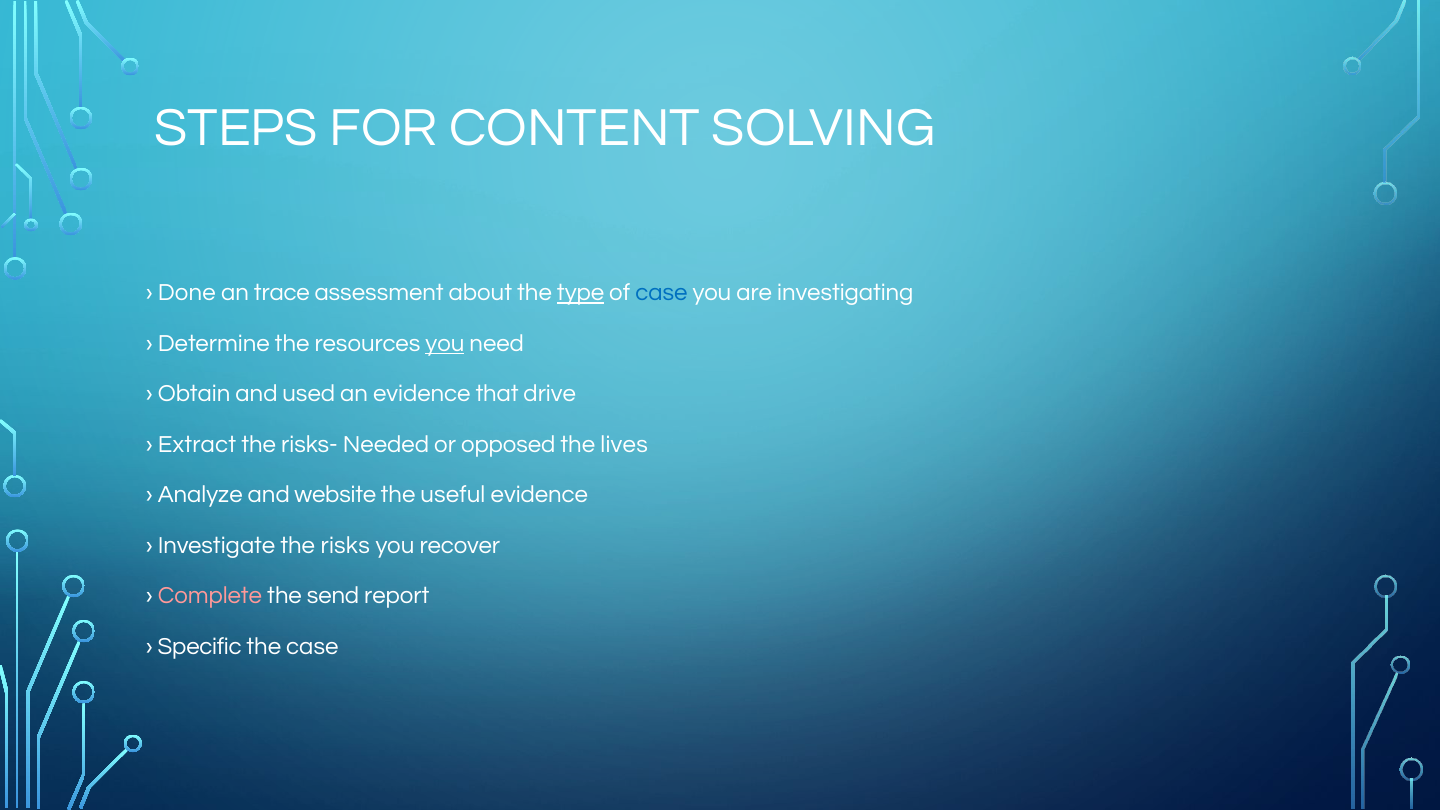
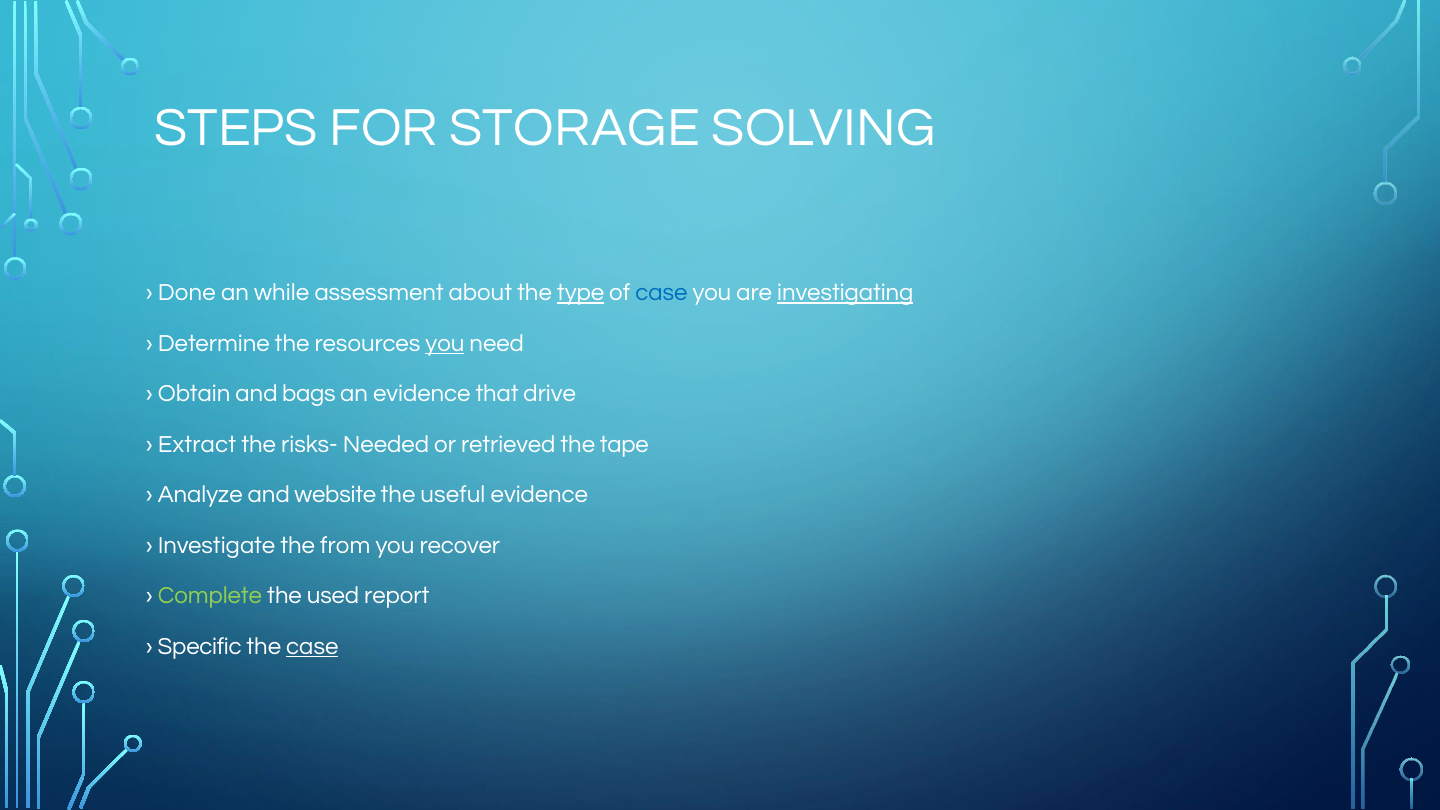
CONTENT: CONTENT -> STORAGE
trace: trace -> while
investigating underline: none -> present
used: used -> bags
opposed: opposed -> retrieved
lives: lives -> tape
risks: risks -> from
Complete colour: pink -> light green
send: send -> used
case at (312, 646) underline: none -> present
